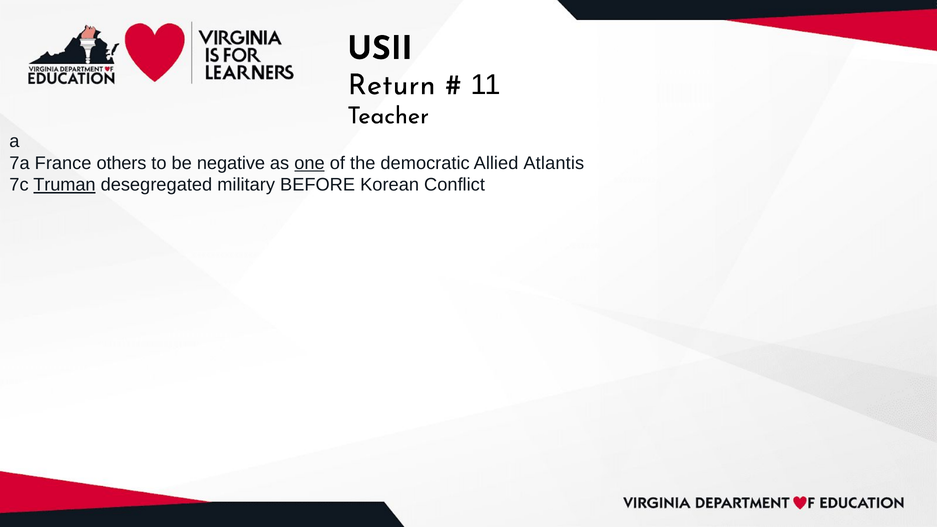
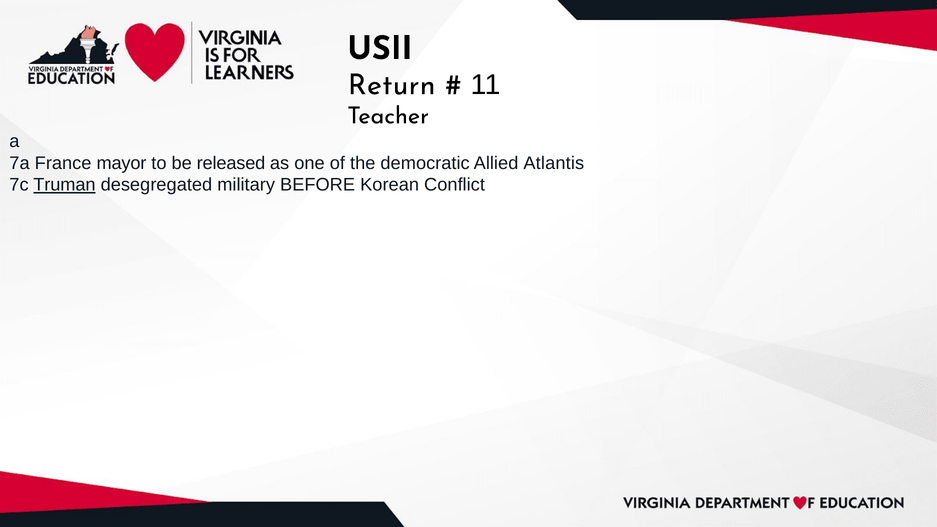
others: others -> mayor
negative: negative -> released
one underline: present -> none
